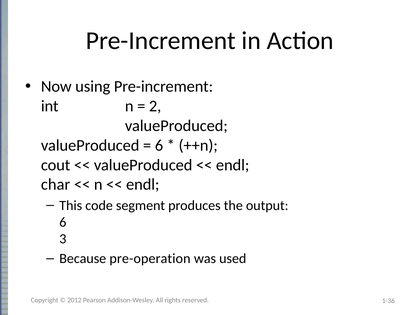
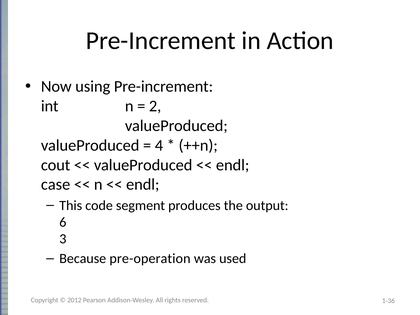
6 at (159, 145): 6 -> 4
char: char -> case
